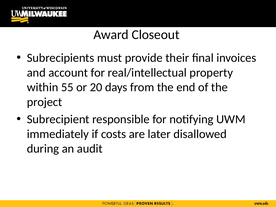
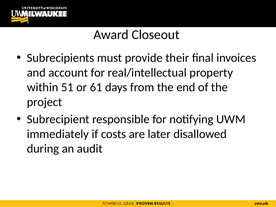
55: 55 -> 51
20: 20 -> 61
